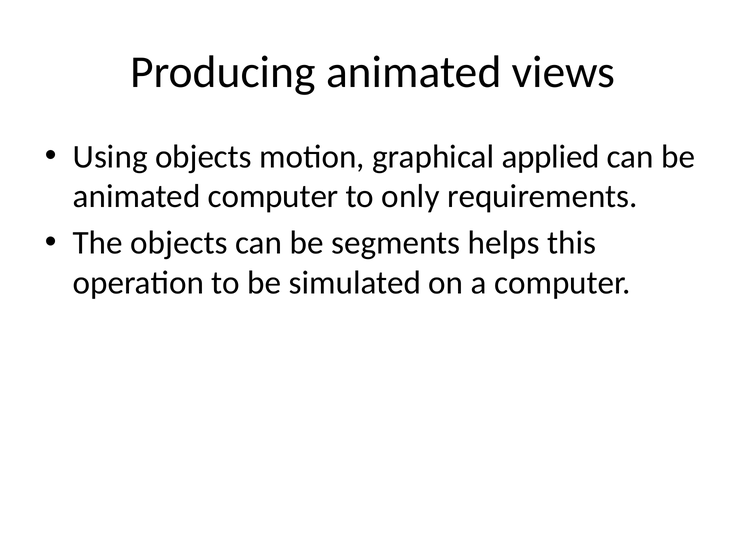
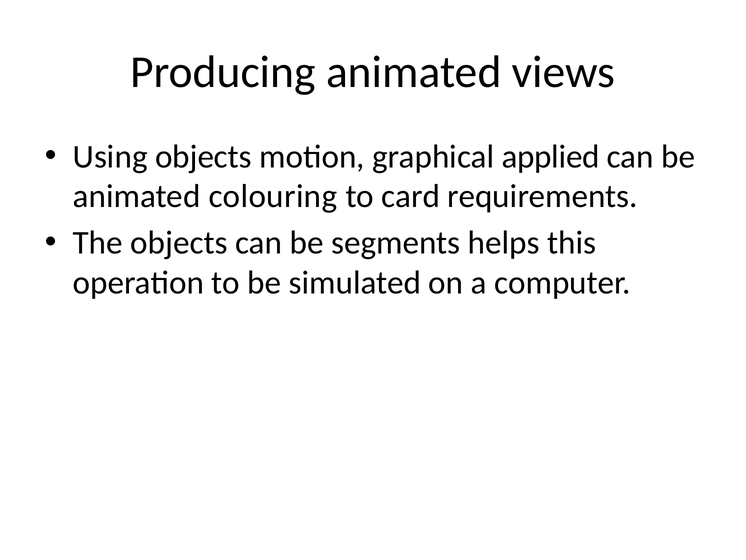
animated computer: computer -> colouring
only: only -> card
